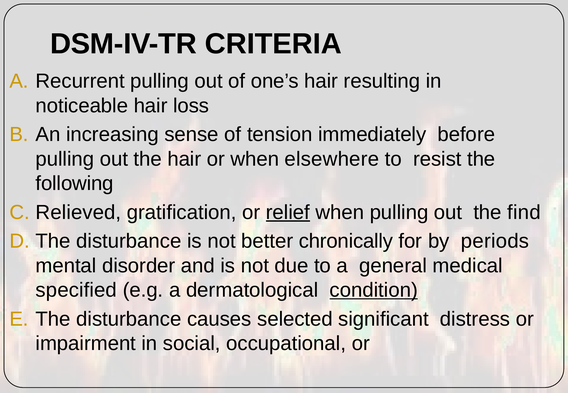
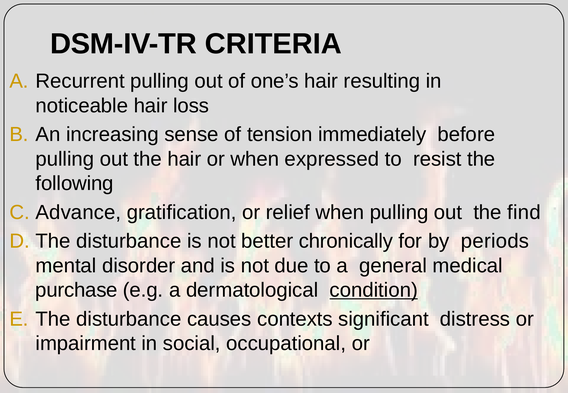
elsewhere: elsewhere -> expressed
Relieved: Relieved -> Advance
relief underline: present -> none
specified: specified -> purchase
selected: selected -> contexts
